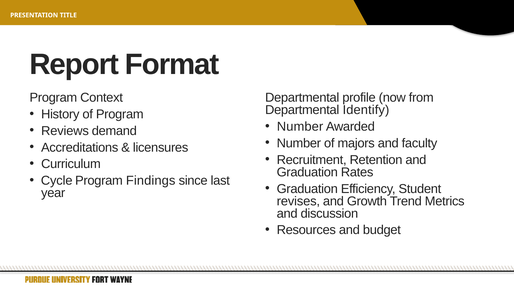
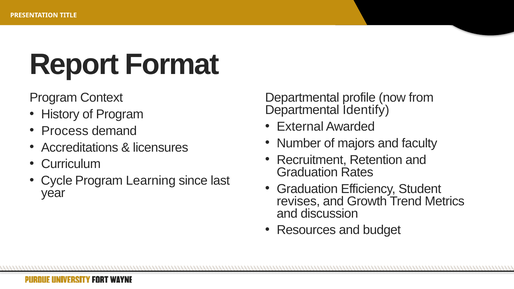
Number at (300, 127): Number -> External
Reviews: Reviews -> Process
Findings: Findings -> Learning
